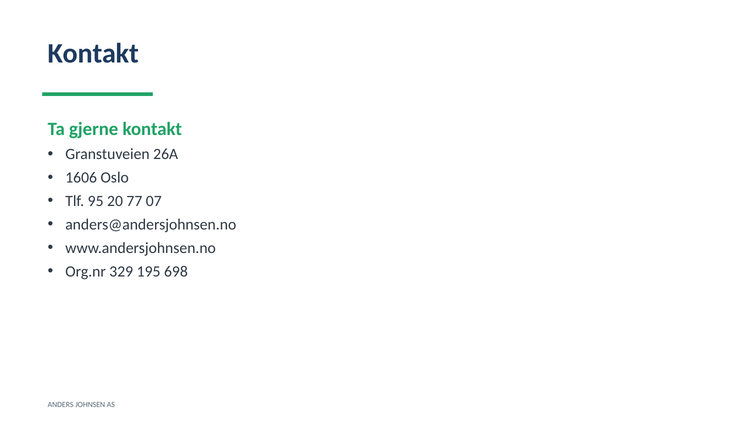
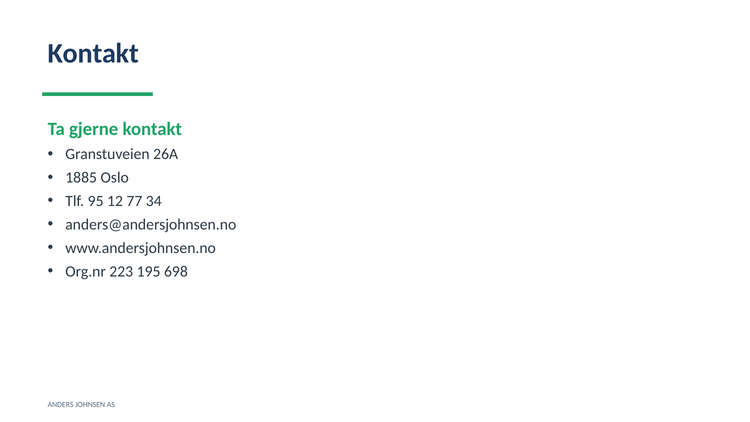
1606: 1606 -> 1885
20: 20 -> 12
07: 07 -> 34
329: 329 -> 223
